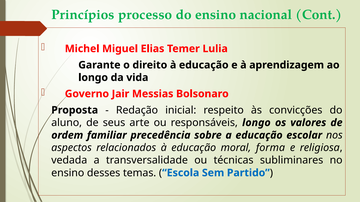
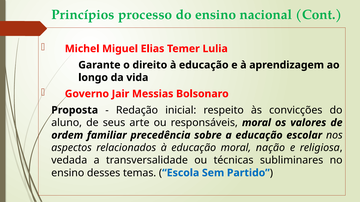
responsáveis longo: longo -> moral
forma: forma -> nação
